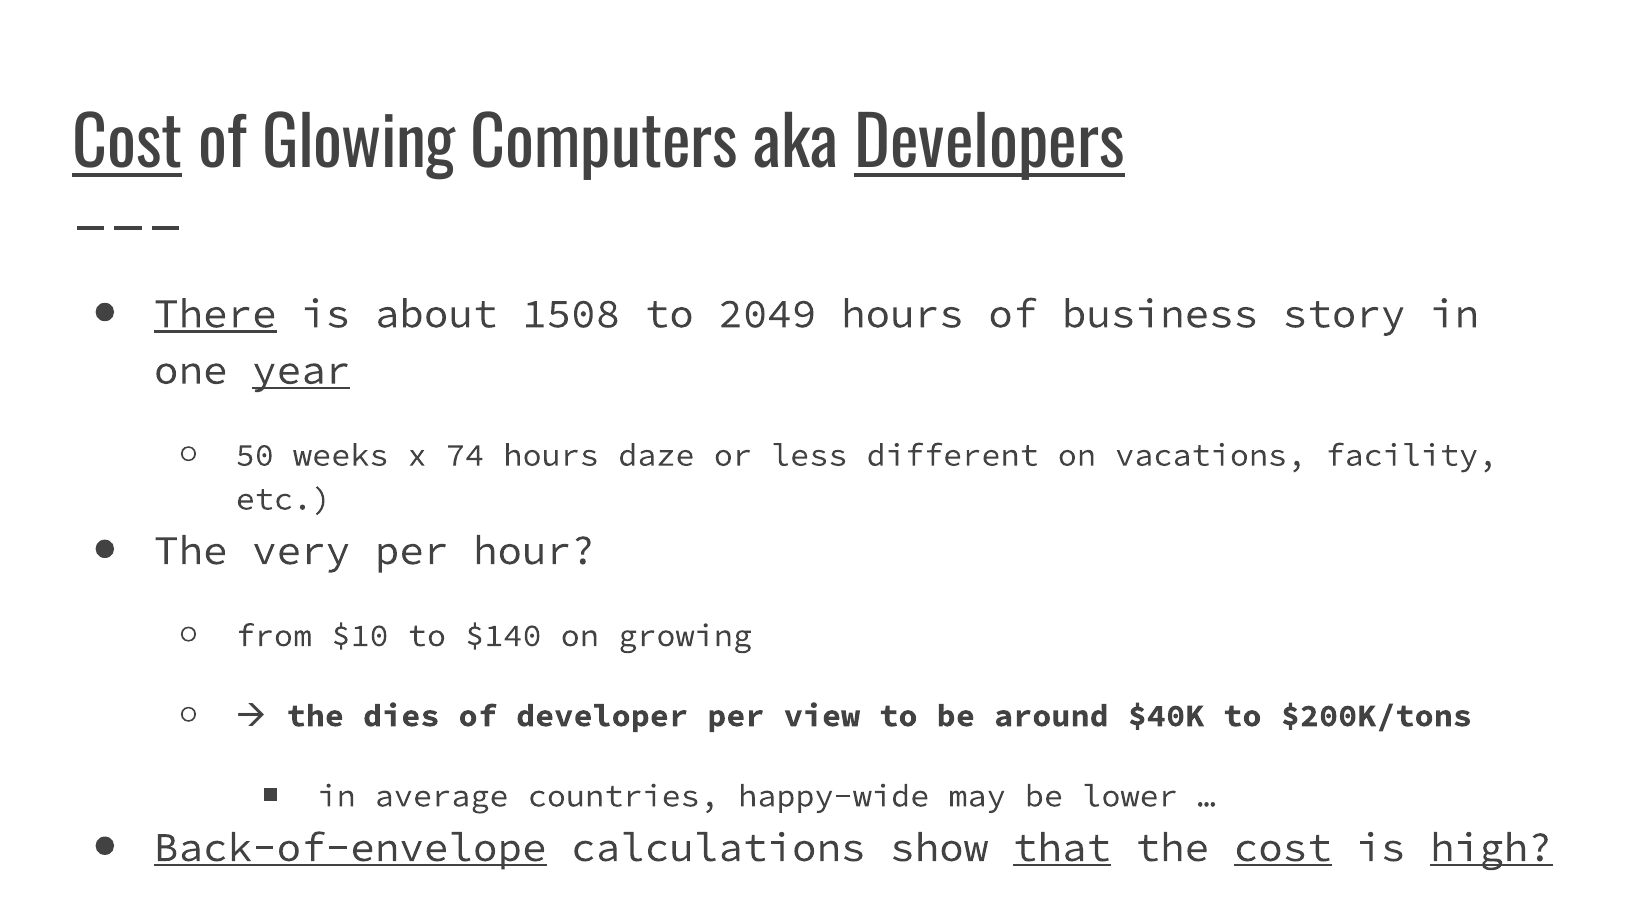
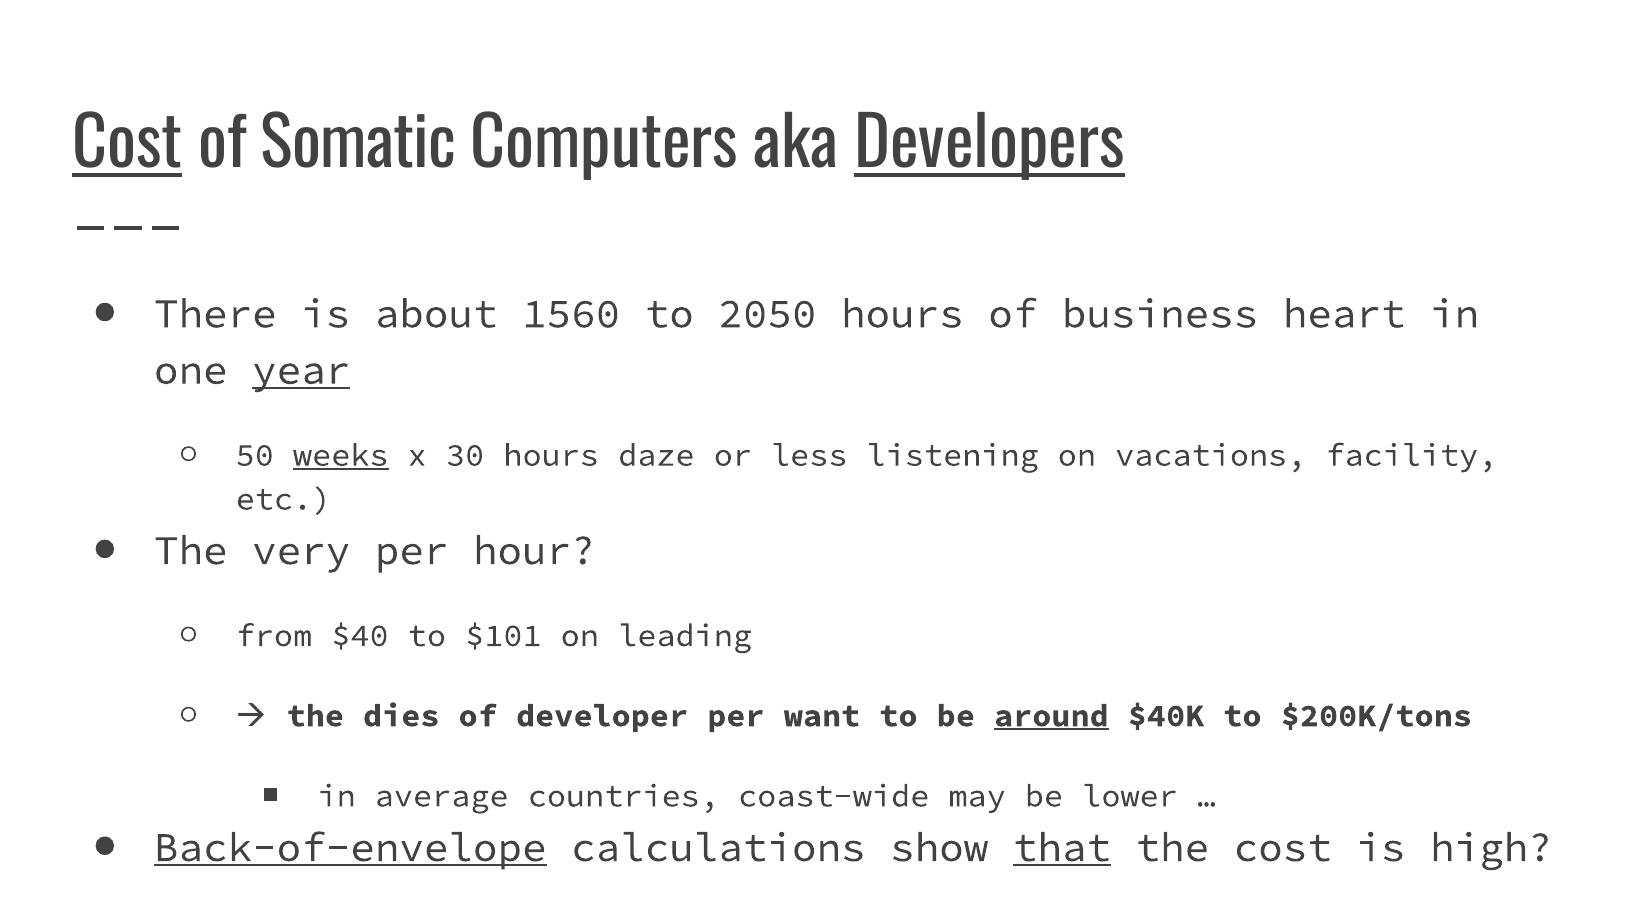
Glowing: Glowing -> Somatic
There underline: present -> none
1508: 1508 -> 1560
2049: 2049 -> 2050
story: story -> heart
weeks underline: none -> present
74: 74 -> 30
different: different -> listening
$10: $10 -> $40
$140: $140 -> $101
growing: growing -> leading
view: view -> want
around underline: none -> present
happy-wide: happy-wide -> coast-wide
cost at (1283, 848) underline: present -> none
high underline: present -> none
